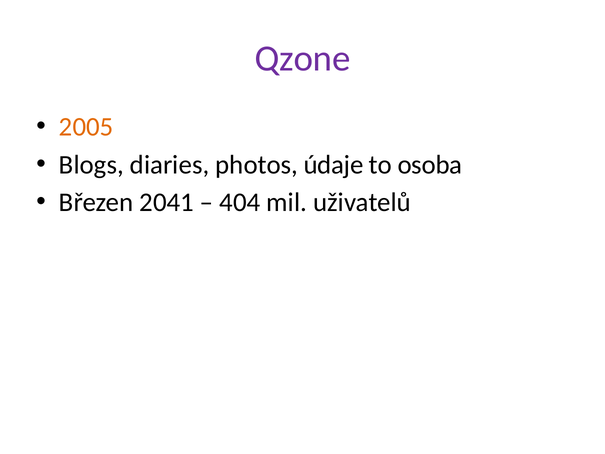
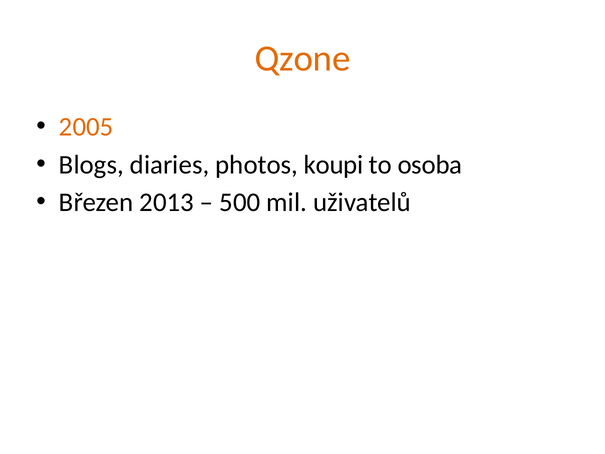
Qzone colour: purple -> orange
údaje: údaje -> koupi
2041: 2041 -> 2013
404: 404 -> 500
